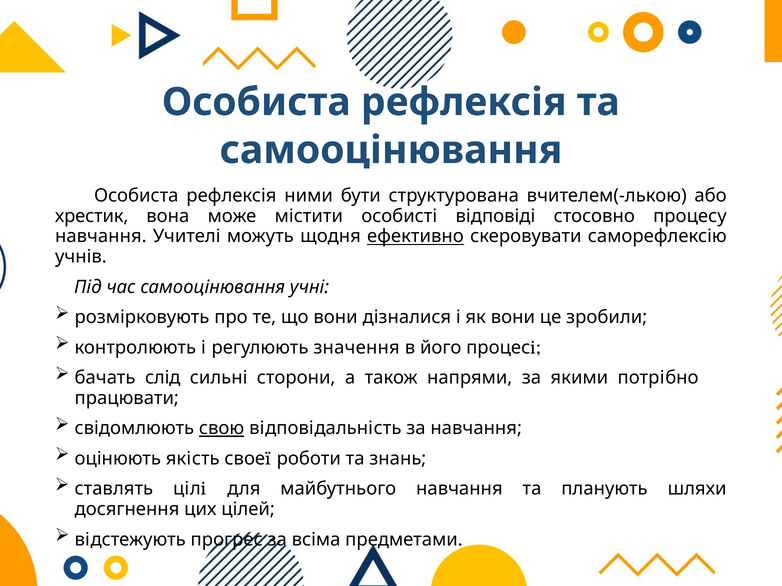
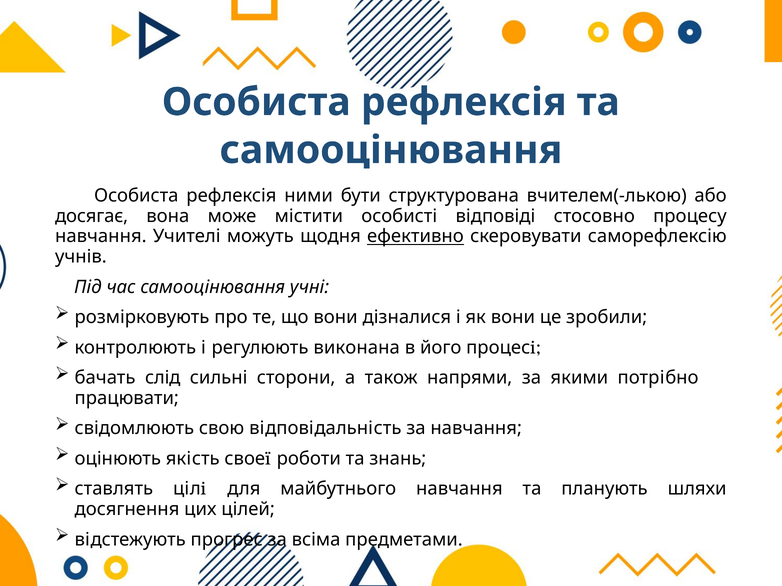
хрестик: хрестик -> досягає
значення: значення -> виконана
свою underline: present -> none
